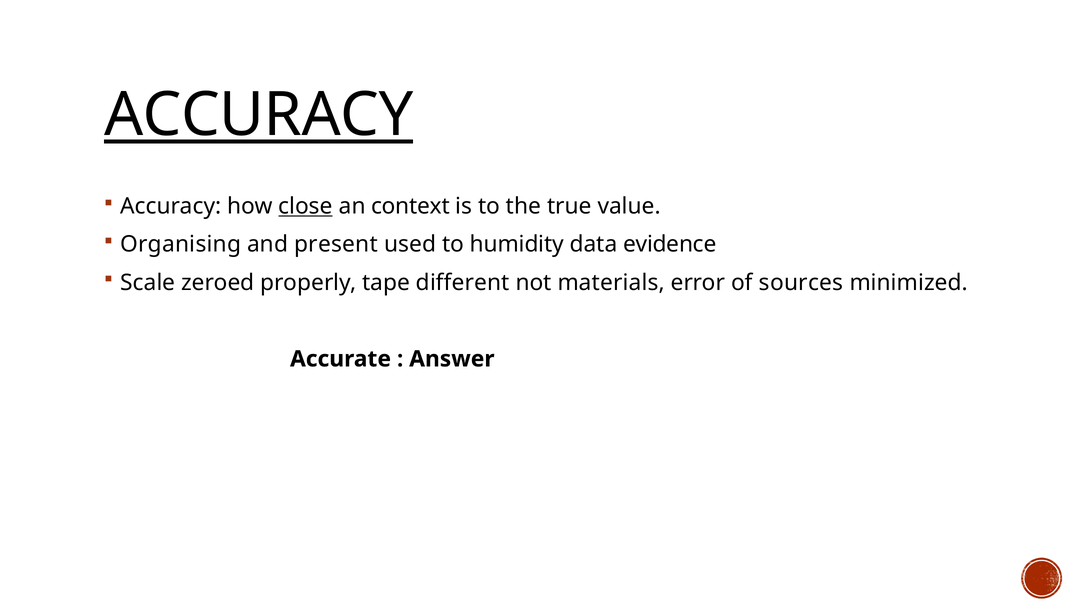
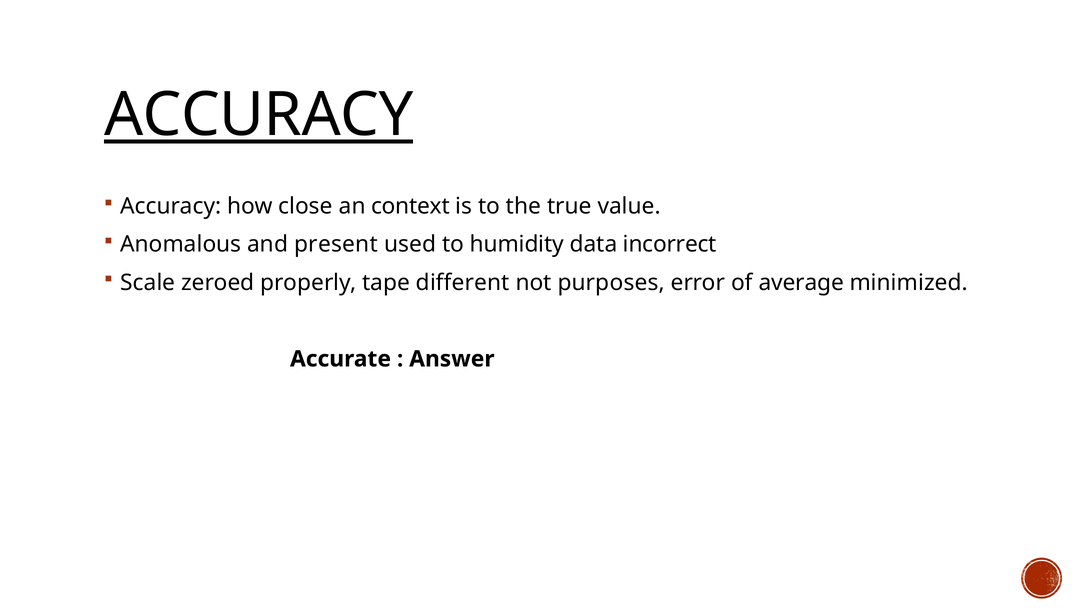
close underline: present -> none
Organising: Organising -> Anomalous
evidence: evidence -> incorrect
materials: materials -> purposes
sources: sources -> average
